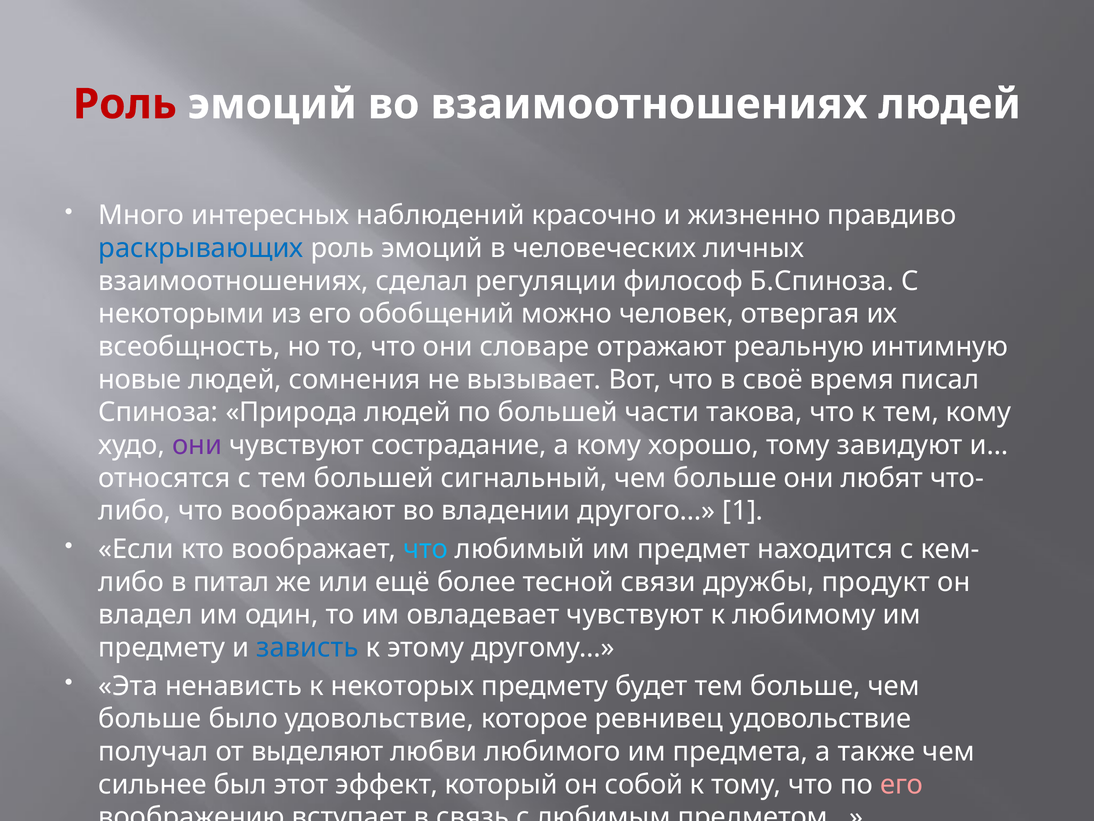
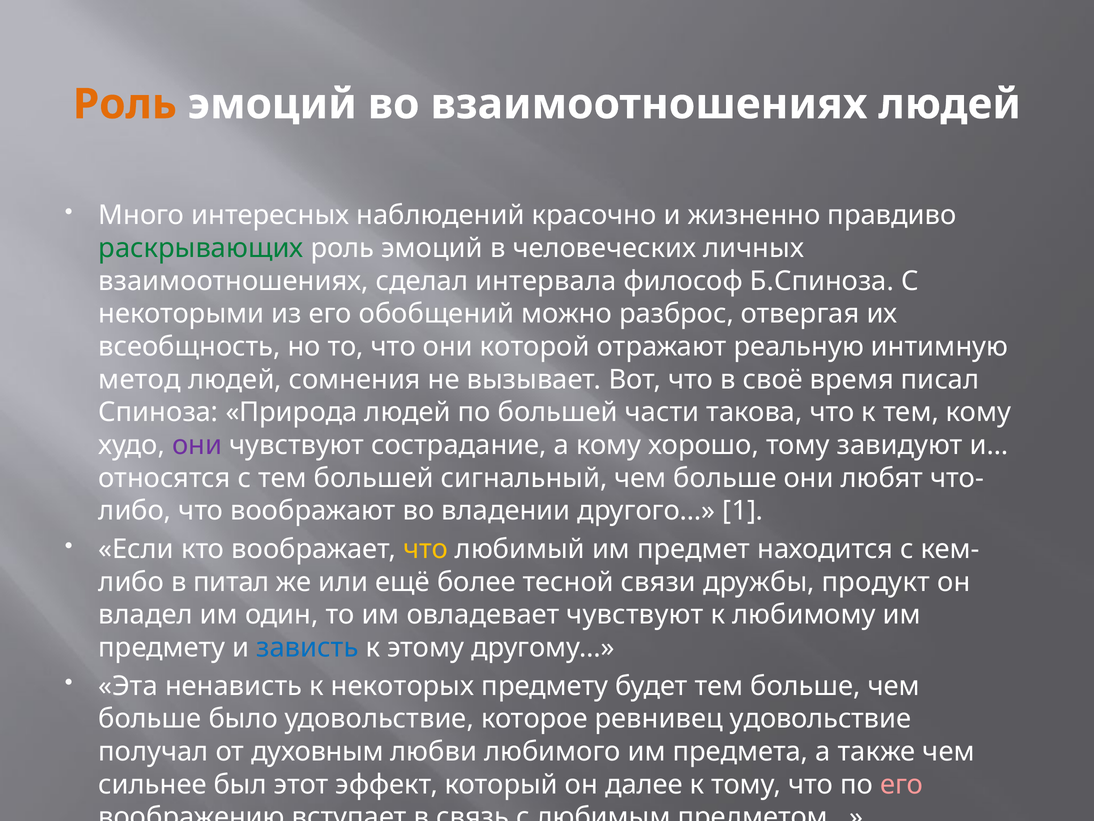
Роль at (125, 104) colour: red -> orange
раскрывающих colour: blue -> green
регуляции: регуляции -> интервала
человек: человек -> разброс
словаре: словаре -> которой
новые: новые -> метод
что at (426, 549) colour: light blue -> yellow
выделяют: выделяют -> духовным
собой: собой -> далее
